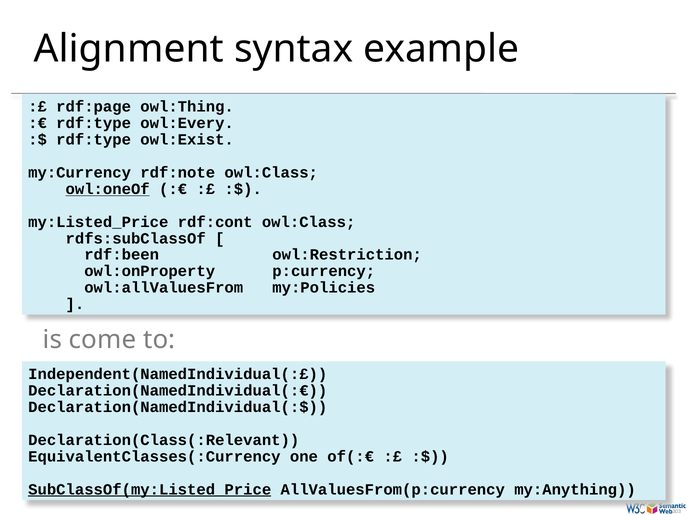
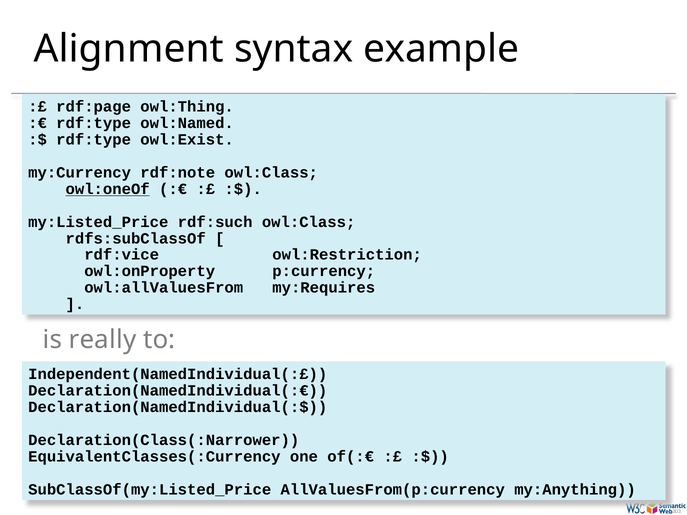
owl:Every: owl:Every -> owl:Named
rdf:cont: rdf:cont -> rdf:such
rdf:been: rdf:been -> rdf:vice
my:Policies: my:Policies -> my:Requires
come: come -> really
Declaration(Class(:Relevant: Declaration(Class(:Relevant -> Declaration(Class(:Narrower
SubClassOf(my:Listed_Price underline: present -> none
